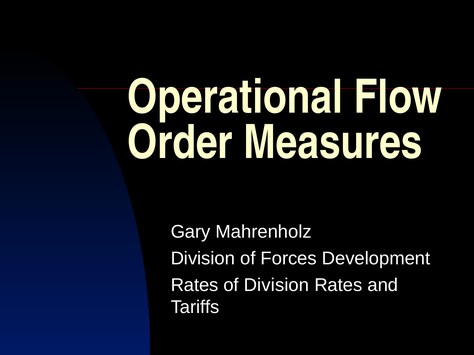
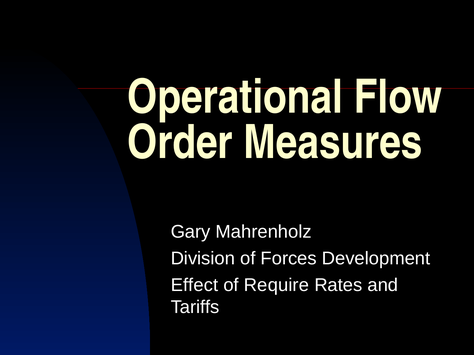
Rates at (195, 285): Rates -> Effect
of Division: Division -> Require
